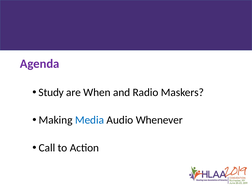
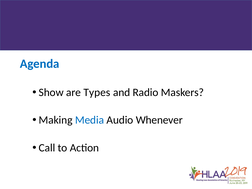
Agenda colour: purple -> blue
Study: Study -> Show
When: When -> Types
